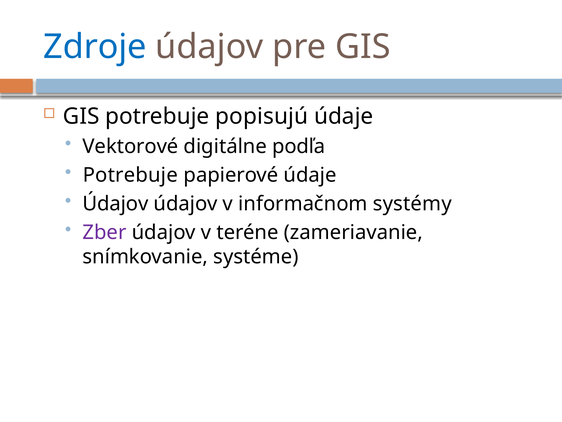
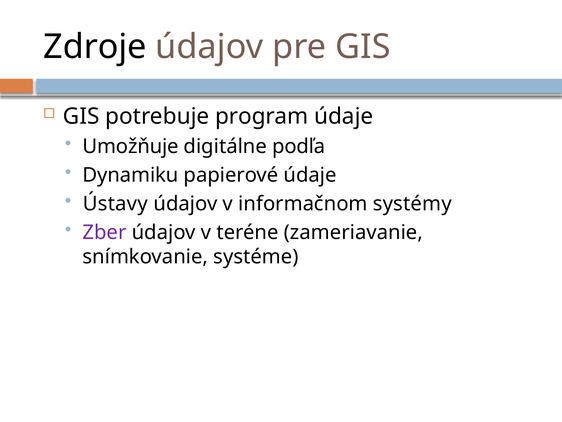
Zdroje colour: blue -> black
popisujú: popisujú -> program
Vektorové: Vektorové -> Umožňuje
Potrebuje at (130, 175): Potrebuje -> Dynamiku
Údajov at (115, 203): Údajov -> Ústavy
